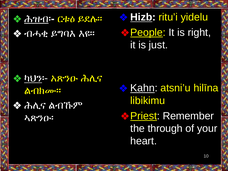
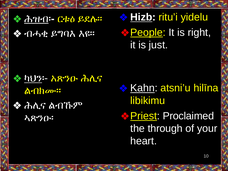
Remember: Remember -> Proclaimed
